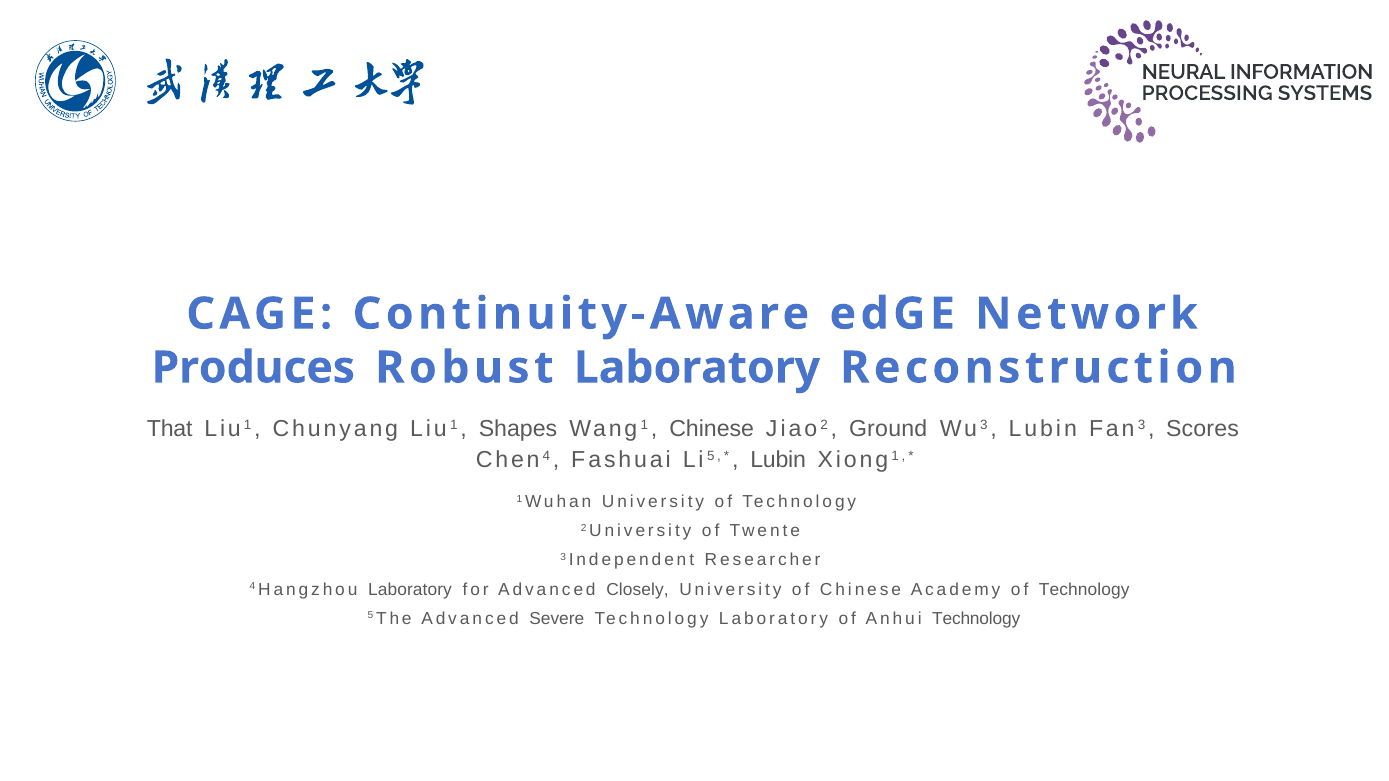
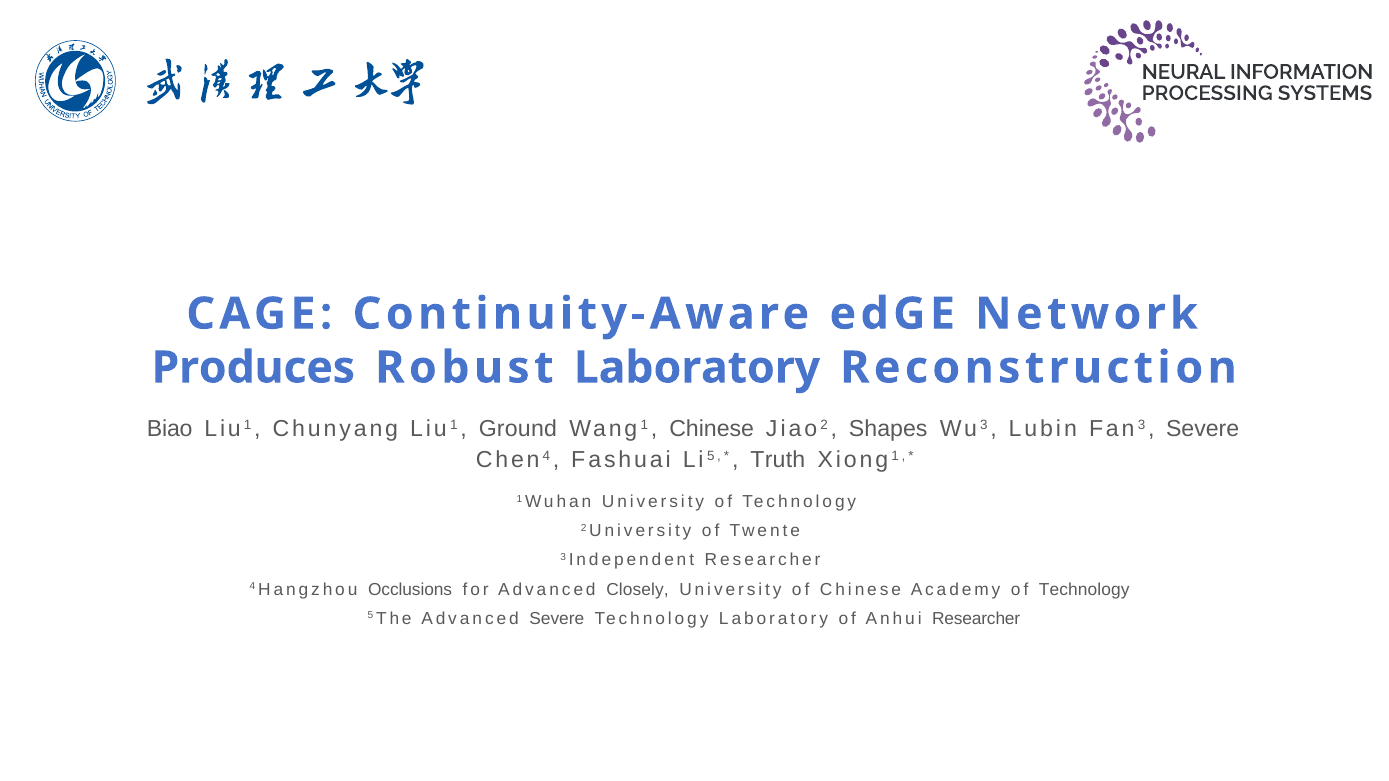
That: That -> Biao
Shapes: Shapes -> Ground
Ground: Ground -> Shapes
Fan3 Scores: Scores -> Severe
Lubin at (778, 460): Lubin -> Truth
Laboratory at (410, 590): Laboratory -> Occlusions
Anhui Technology: Technology -> Researcher
